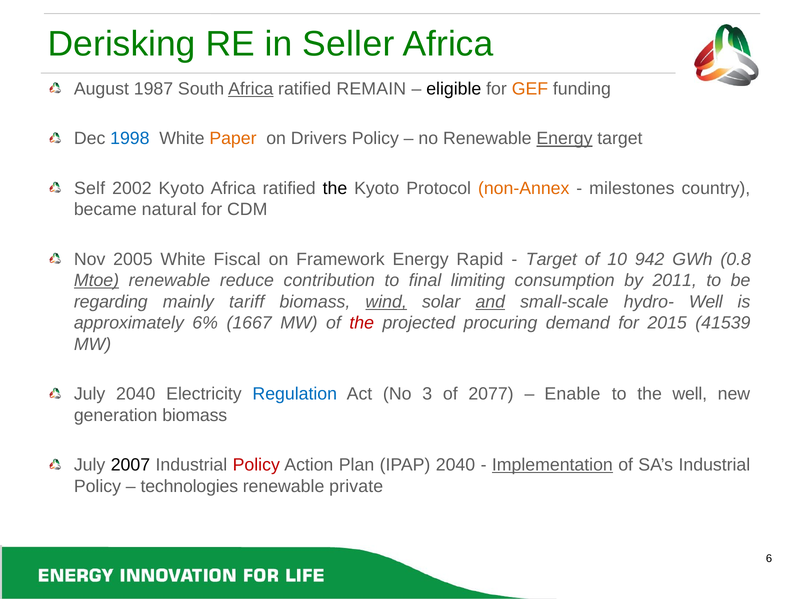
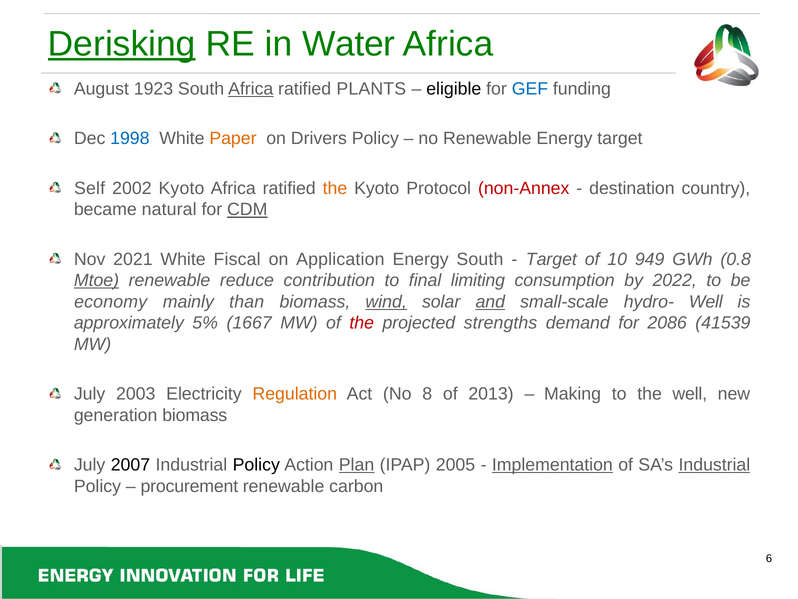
Derisking underline: none -> present
Seller: Seller -> Water
1987: 1987 -> 1923
REMAIN: REMAIN -> PLANTS
GEF colour: orange -> blue
Energy at (564, 139) underline: present -> none
the at (335, 188) colour: black -> orange
non-Annex colour: orange -> red
milestones: milestones -> destination
CDM underline: none -> present
2005: 2005 -> 2021
Framework: Framework -> Application
Energy Rapid: Rapid -> South
942: 942 -> 949
2011: 2011 -> 2022
regarding: regarding -> economy
tariff: tariff -> than
6%: 6% -> 5%
procuring: procuring -> strengths
2015: 2015 -> 2086
July 2040: 2040 -> 2003
Regulation colour: blue -> orange
3: 3 -> 8
2077: 2077 -> 2013
Enable: Enable -> Making
Policy at (256, 465) colour: red -> black
Plan underline: none -> present
IPAP 2040: 2040 -> 2005
Industrial at (714, 465) underline: none -> present
technologies: technologies -> procurement
private: private -> carbon
